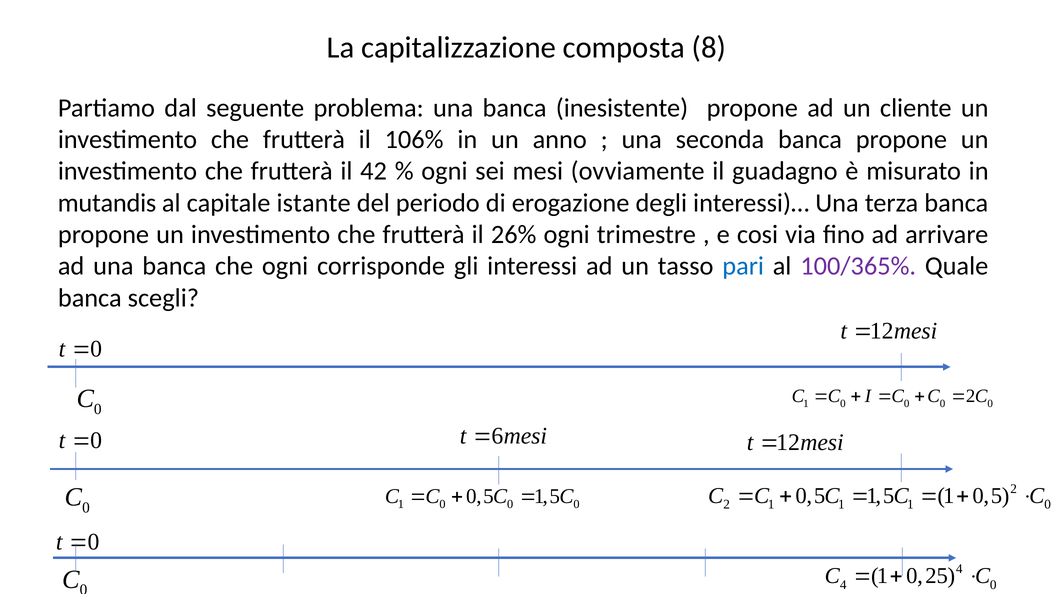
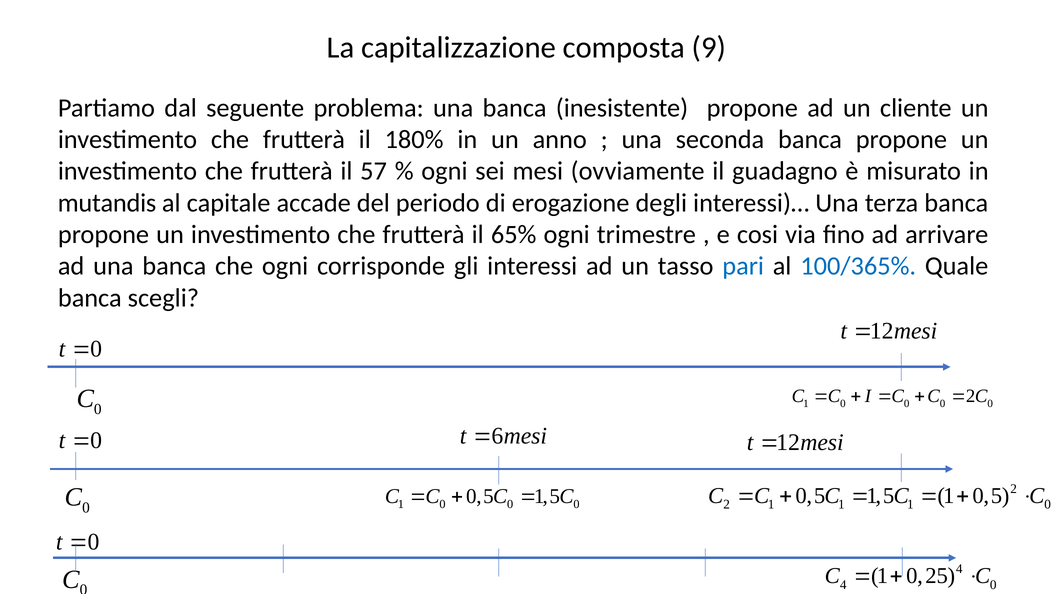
8: 8 -> 9
106%: 106% -> 180%
42: 42 -> 57
istante: istante -> accade
26%: 26% -> 65%
100/365% colour: purple -> blue
